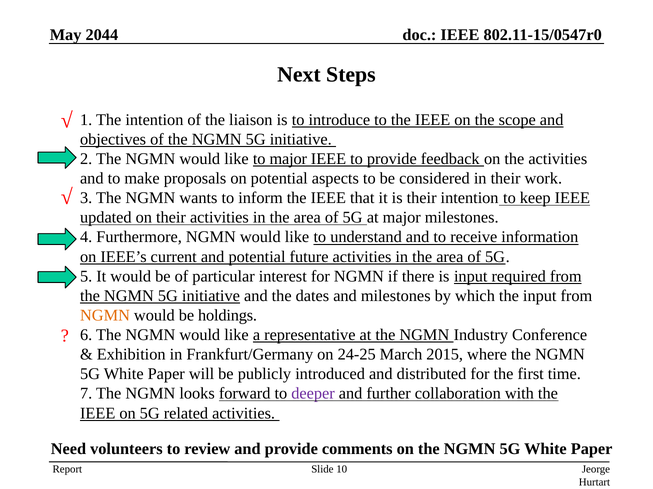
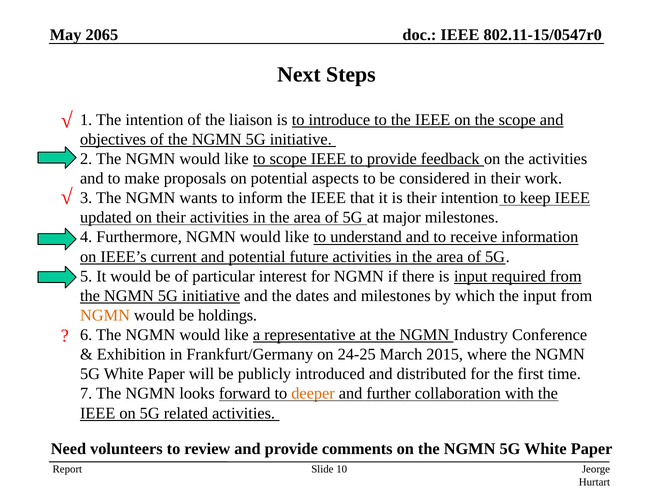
2044: 2044 -> 2065
to major: major -> scope
deeper colour: purple -> orange
